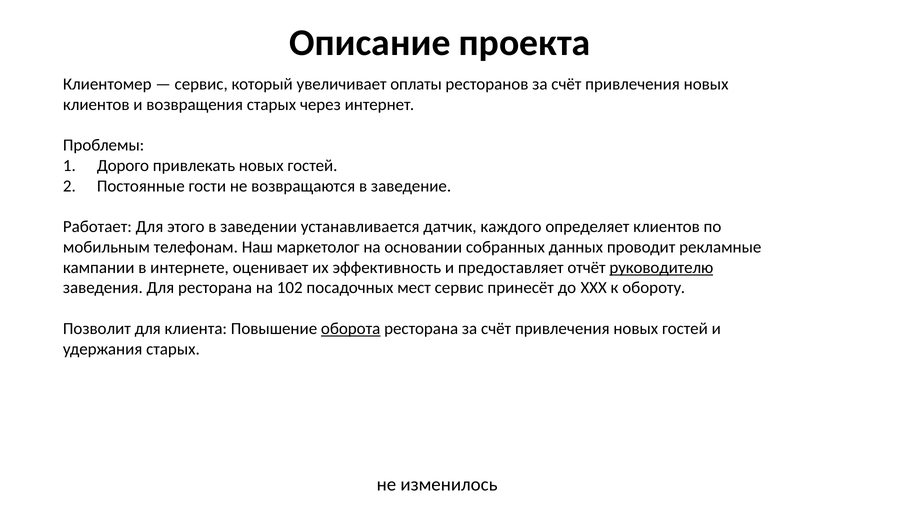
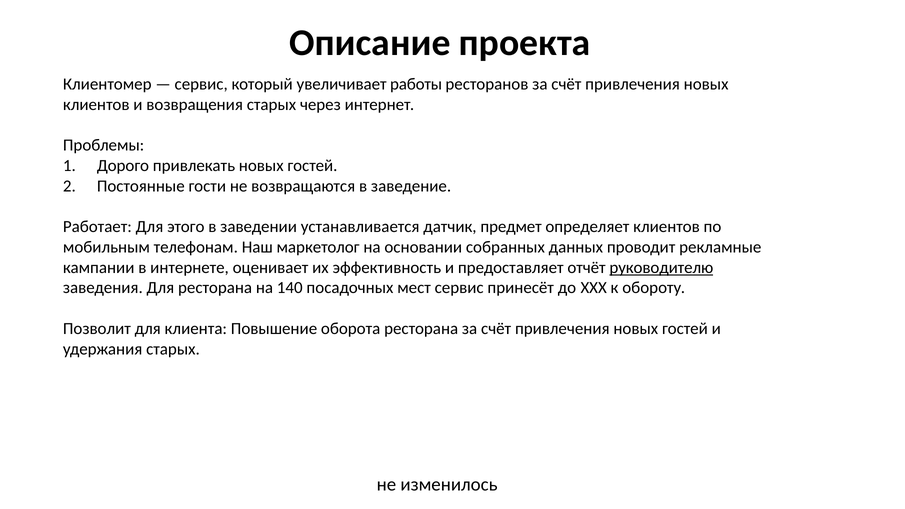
оплаты: оплаты -> работы
каждого: каждого -> предмет
102: 102 -> 140
оборота underline: present -> none
